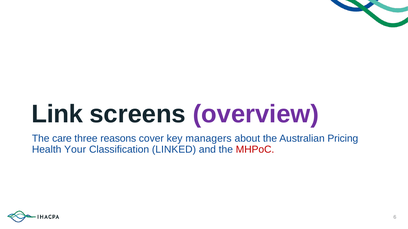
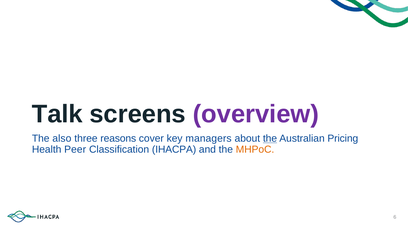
Link: Link -> Talk
care: care -> also
the at (270, 139) underline: none -> present
Your: Your -> Peer
LINKED: LINKED -> IHACPA
MHPoC colour: red -> orange
